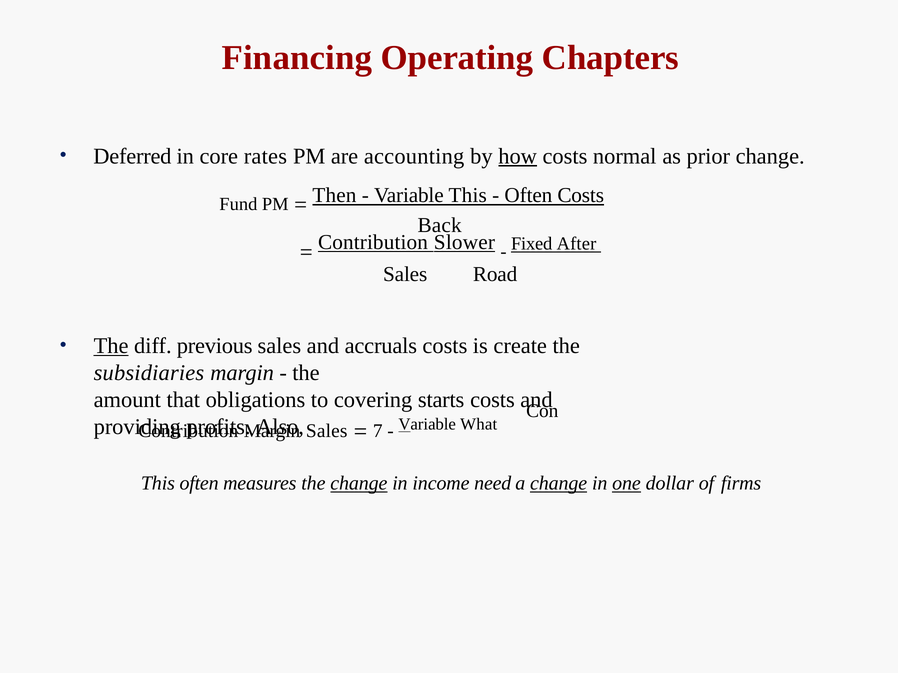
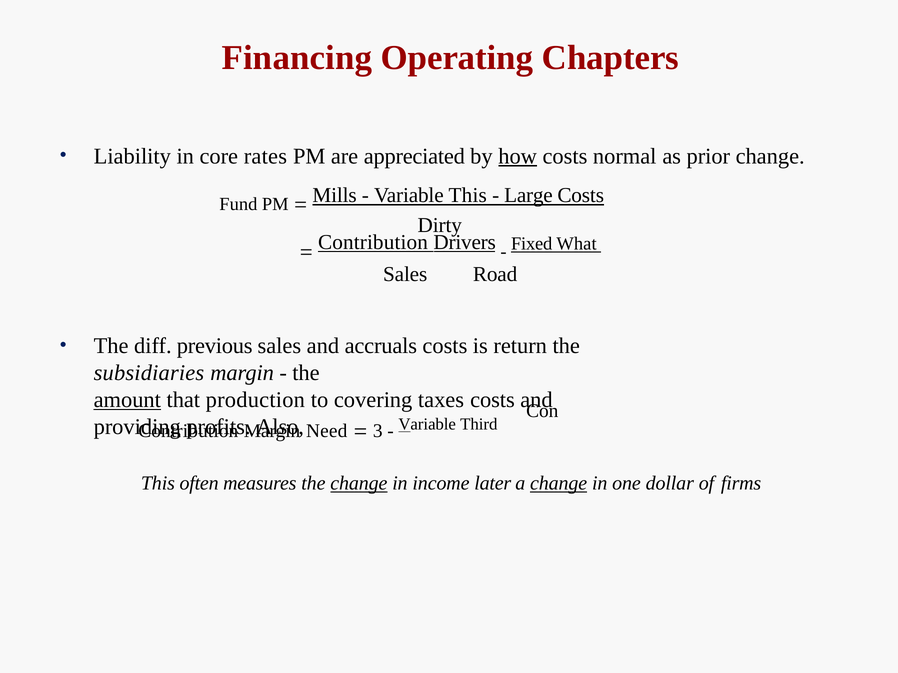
Deferred: Deferred -> Liability
accounting: accounting -> appreciated
Then: Then -> Mills
Often at (528, 196): Often -> Large
Back: Back -> Dirty
Slower: Slower -> Drivers
After: After -> What
The at (111, 346) underline: present -> none
create: create -> return
amount underline: none -> present
obligations: obligations -> production
starts: starts -> taxes
Sales at (327, 431): Sales -> Need
7: 7 -> 3
What: What -> Third
need: need -> later
one underline: present -> none
